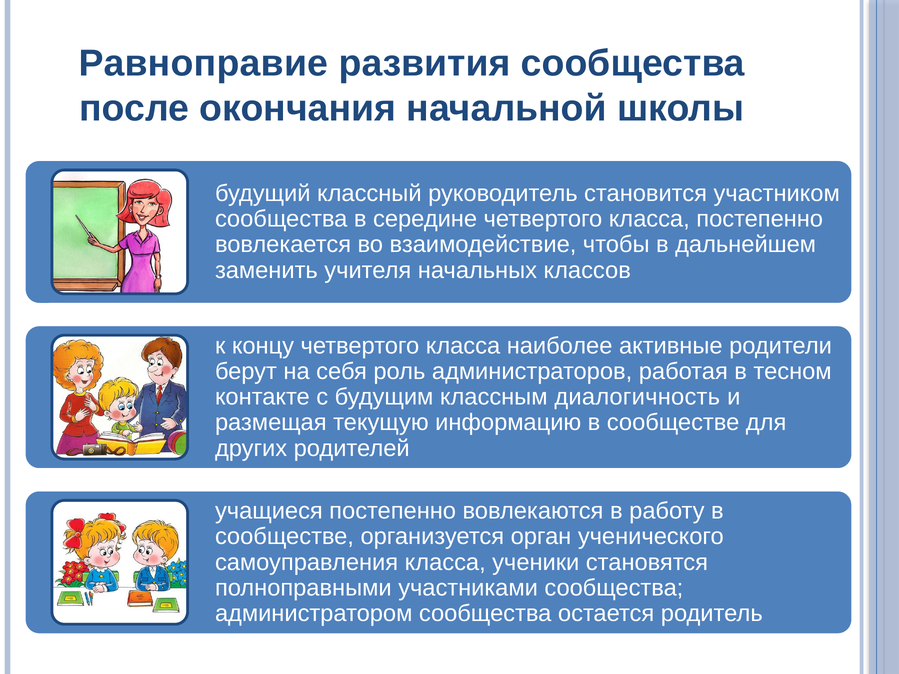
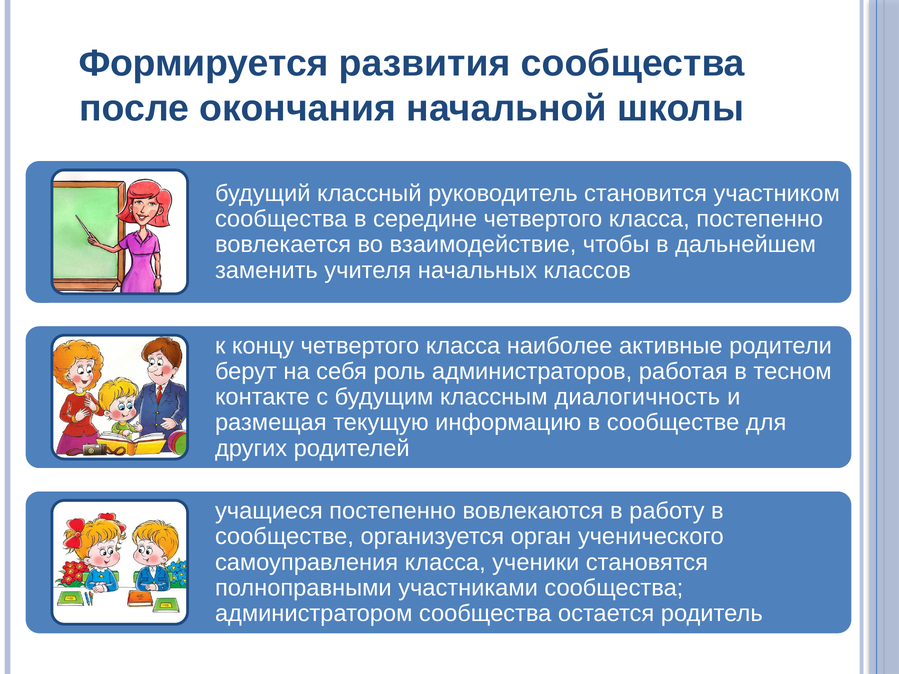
Равноправие: Равноправие -> Формируется
